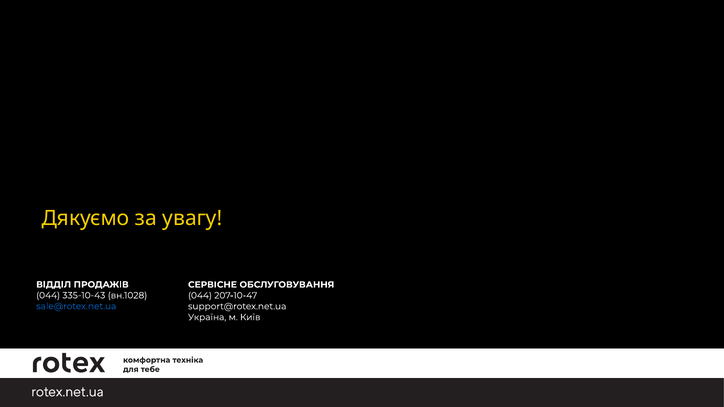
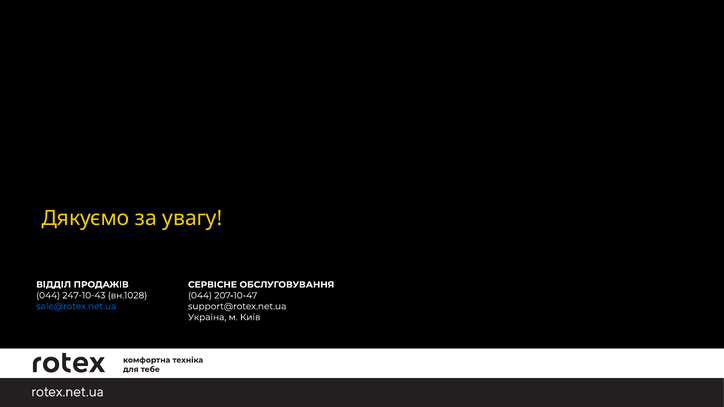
335-10-43: 335-10-43 -> 247-10-43
